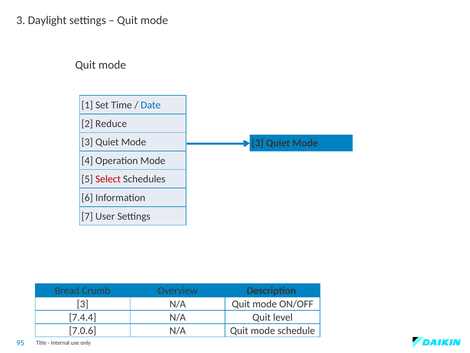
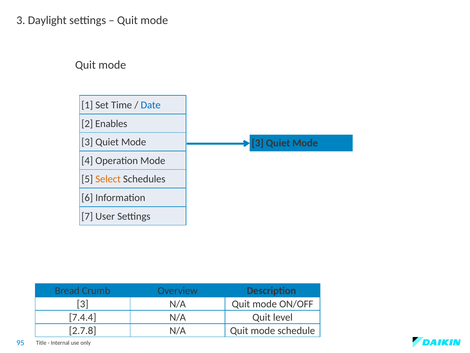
Reduce: Reduce -> Enables
Select colour: red -> orange
7.0.6: 7.0.6 -> 2.7.8
